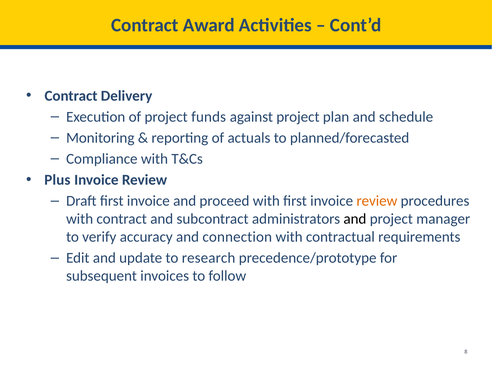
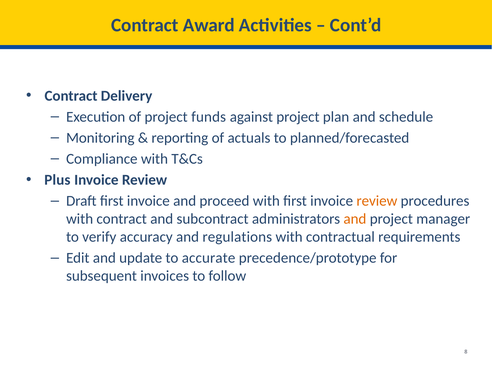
and at (355, 219) colour: black -> orange
connection: connection -> regulations
research: research -> accurate
